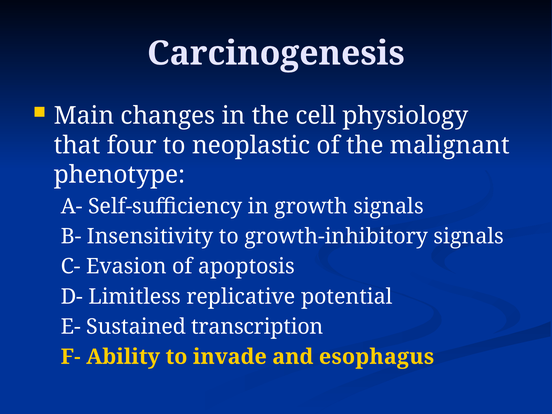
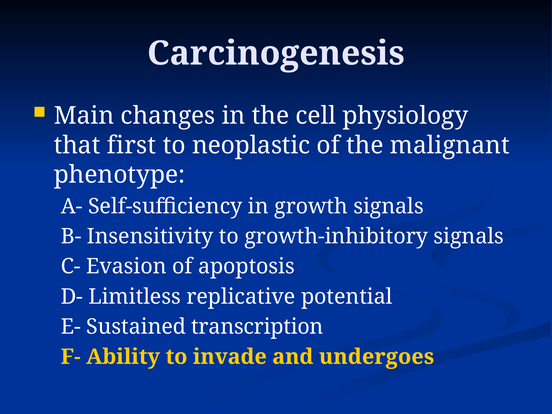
four: four -> first
esophagus: esophagus -> undergoes
